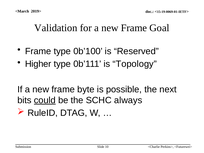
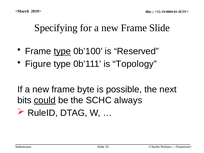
Validation: Validation -> Specifying
Frame Goal: Goal -> Slide
type at (62, 51) underline: none -> present
Higher: Higher -> Figure
